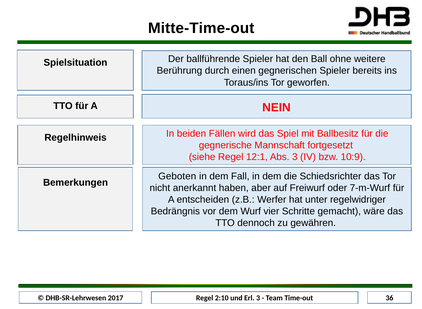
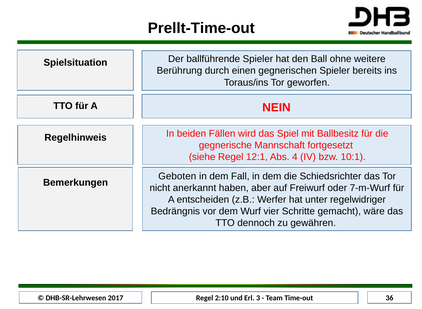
Mitte-Time-out: Mitte-Time-out -> Prellt-Time-out
Abs 3: 3 -> 4
10:9: 10:9 -> 10:1
